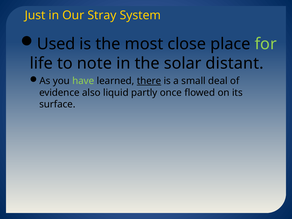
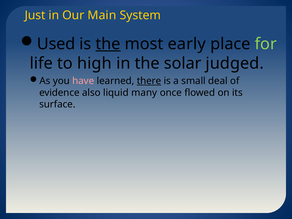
Stray: Stray -> Main
the at (108, 44) underline: none -> present
close: close -> early
note: note -> high
distant: distant -> judged
have colour: light green -> pink
partly: partly -> many
